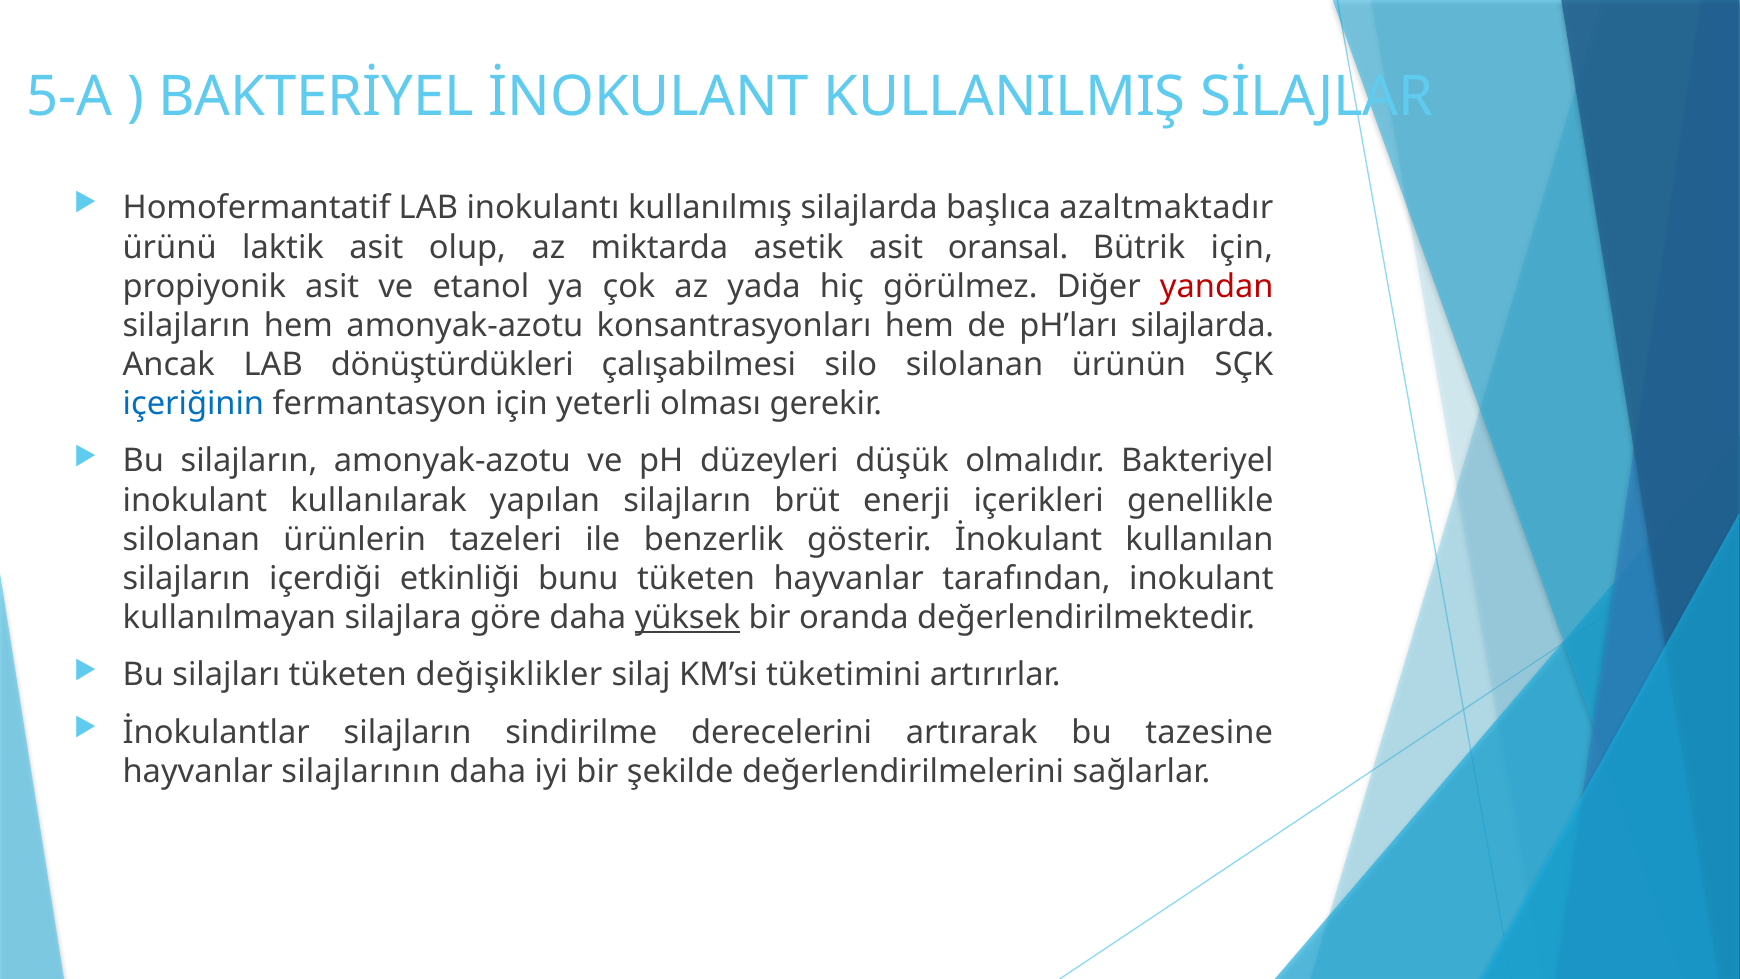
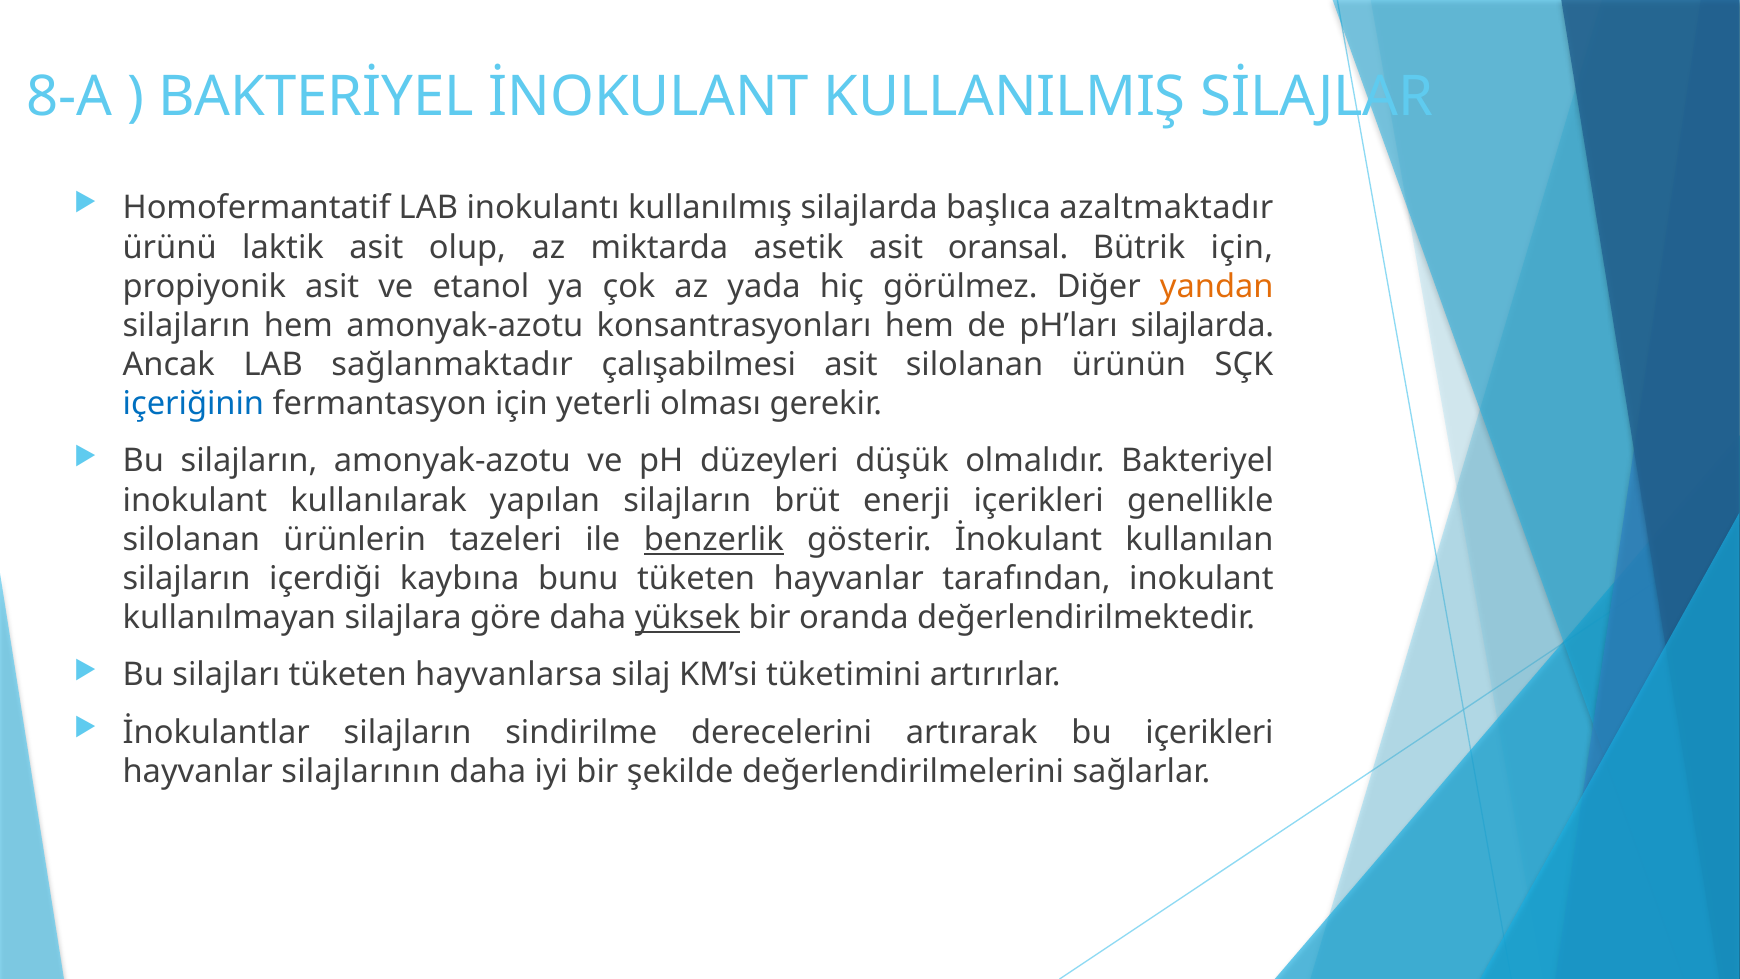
5-A: 5-A -> 8-A
yandan colour: red -> orange
dönüştürdükleri: dönüştürdükleri -> sağlanmaktadır
çalışabilmesi silo: silo -> asit
benzerlik underline: none -> present
etkinliği: etkinliği -> kaybına
değişiklikler: değişiklikler -> hayvanlarsa
bu tazesine: tazesine -> içerikleri
